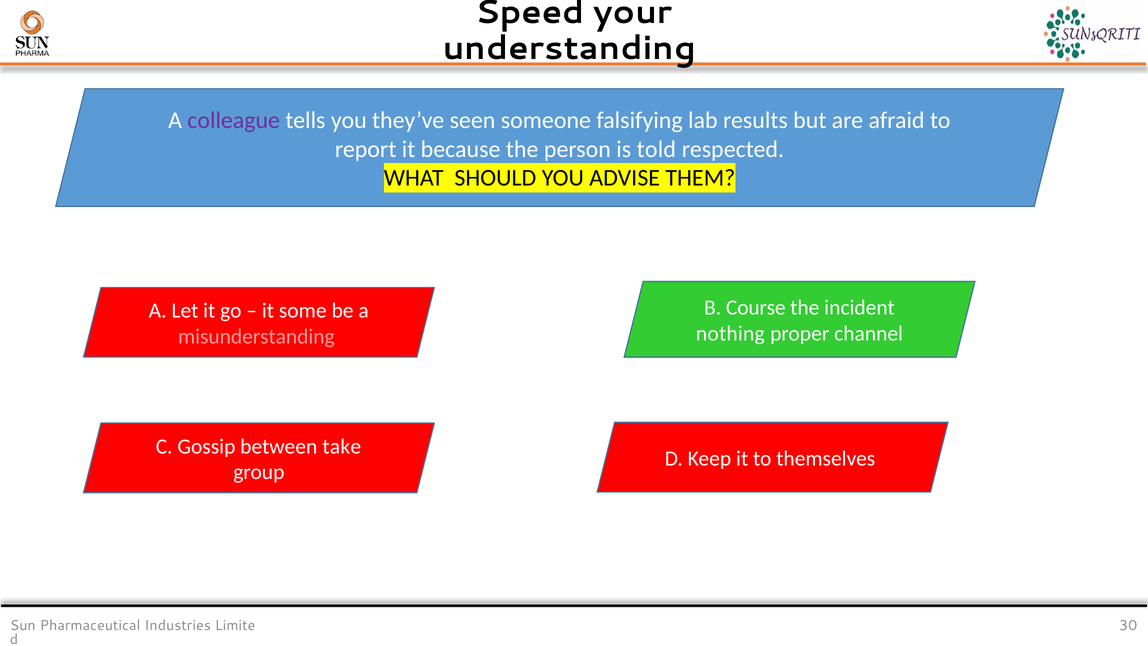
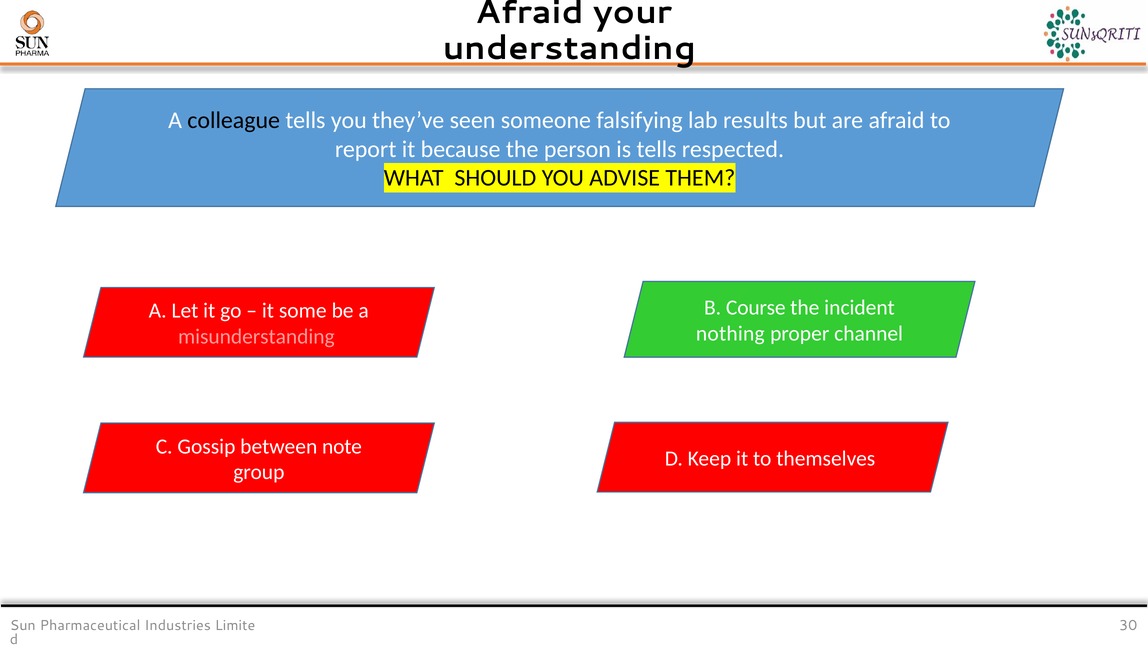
Speed at (530, 12): Speed -> Afraid
colleague colour: purple -> black
is told: told -> tells
take: take -> note
